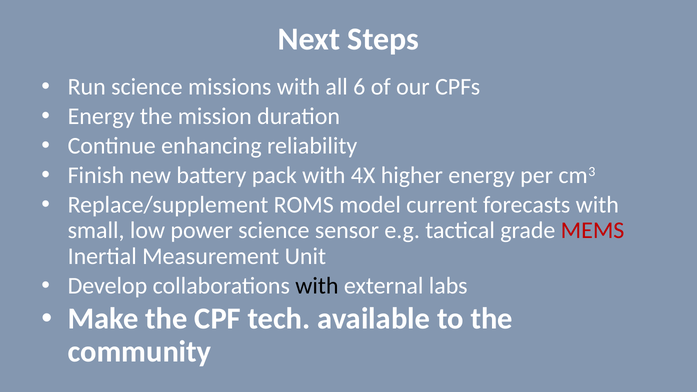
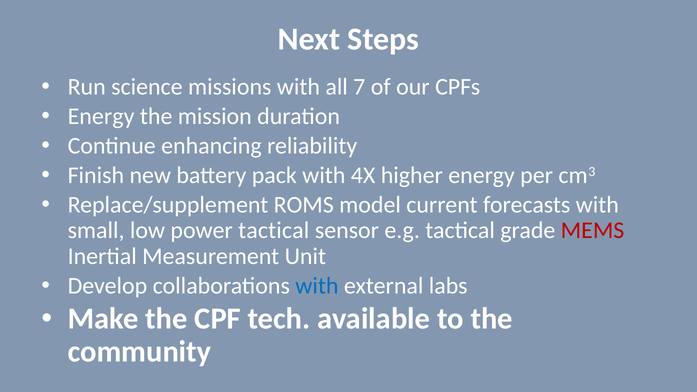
6: 6 -> 7
power science: science -> tactical
with at (317, 286) colour: black -> blue
